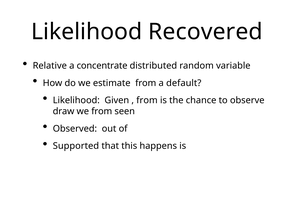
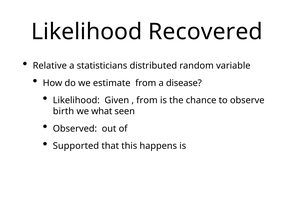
concentrate: concentrate -> statisticians
default: default -> disease
draw: draw -> birth
we from: from -> what
